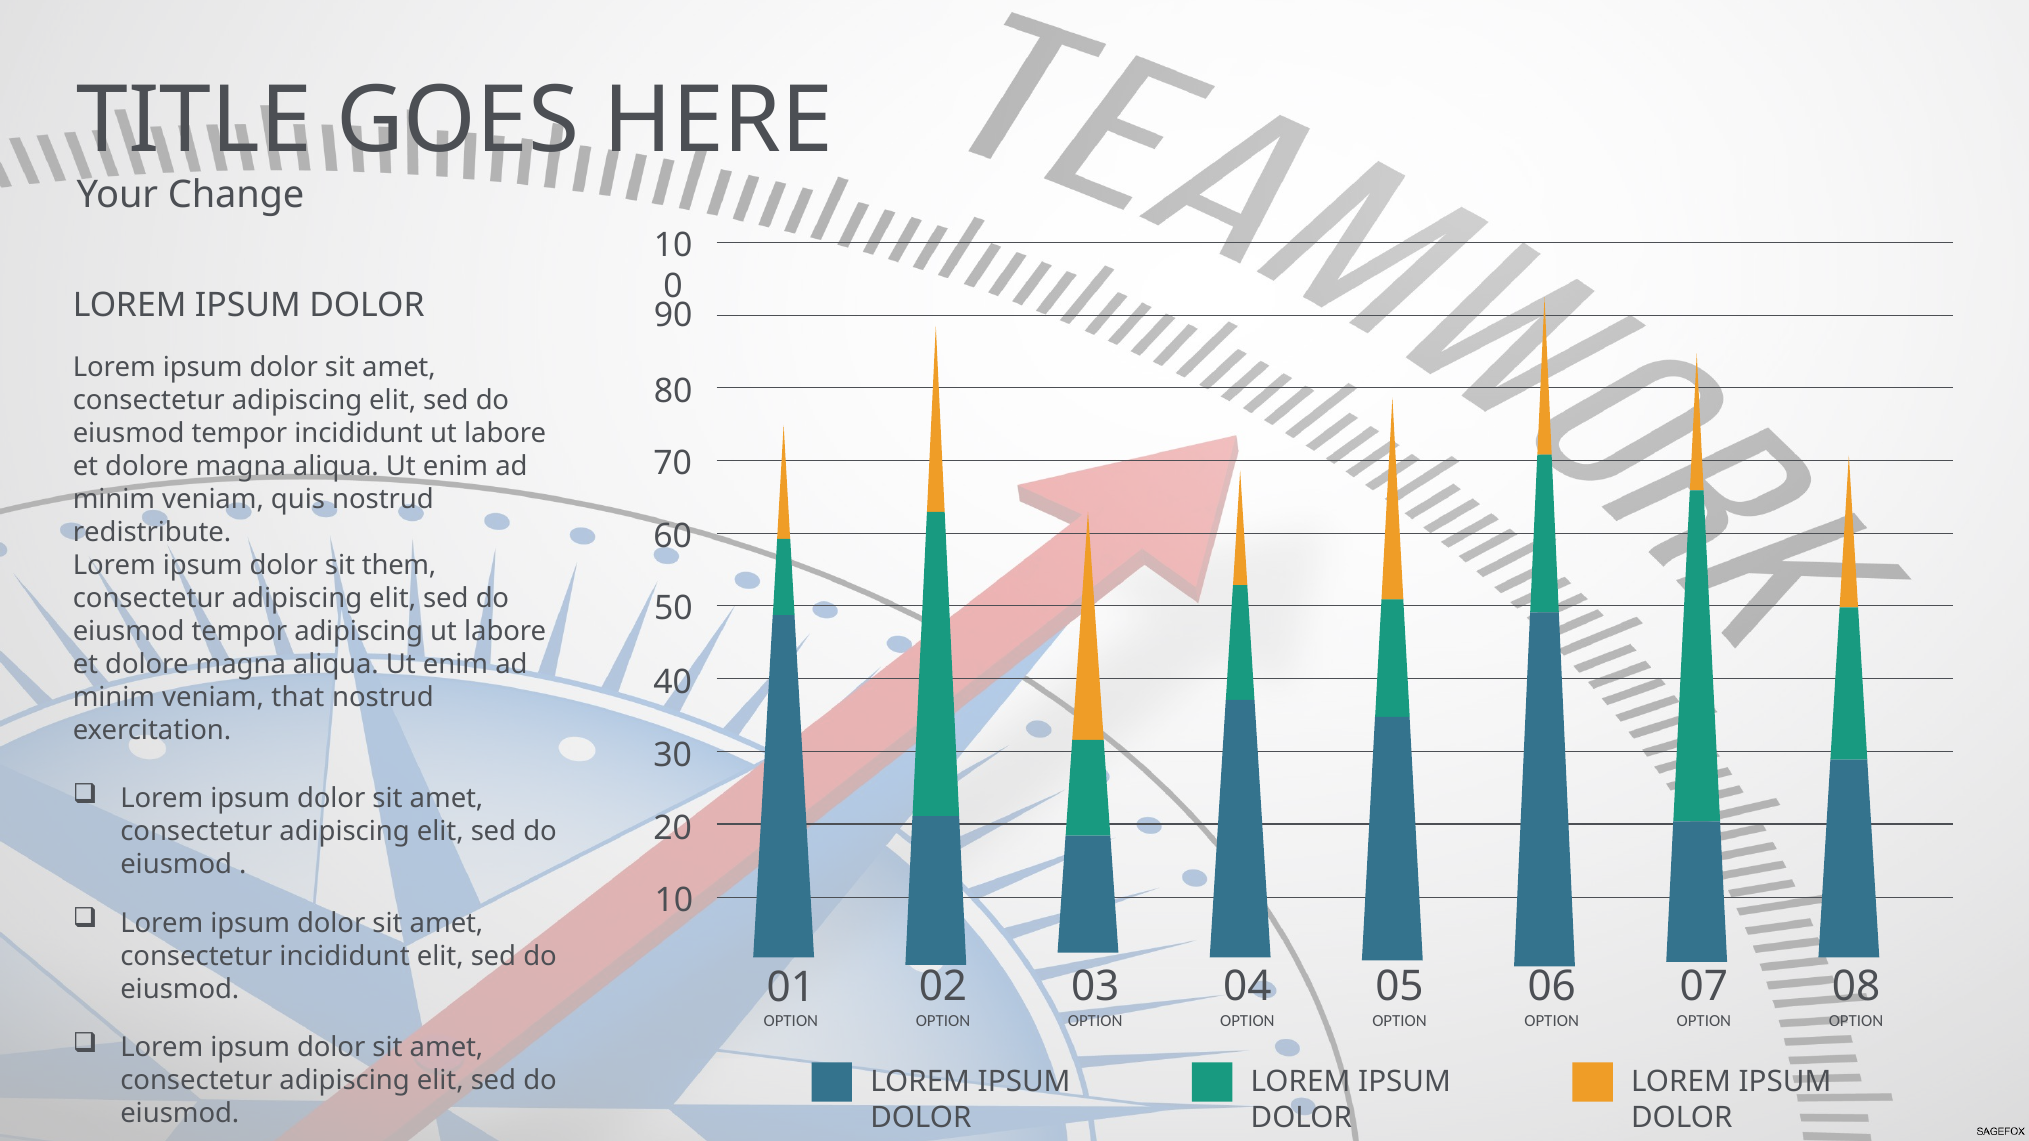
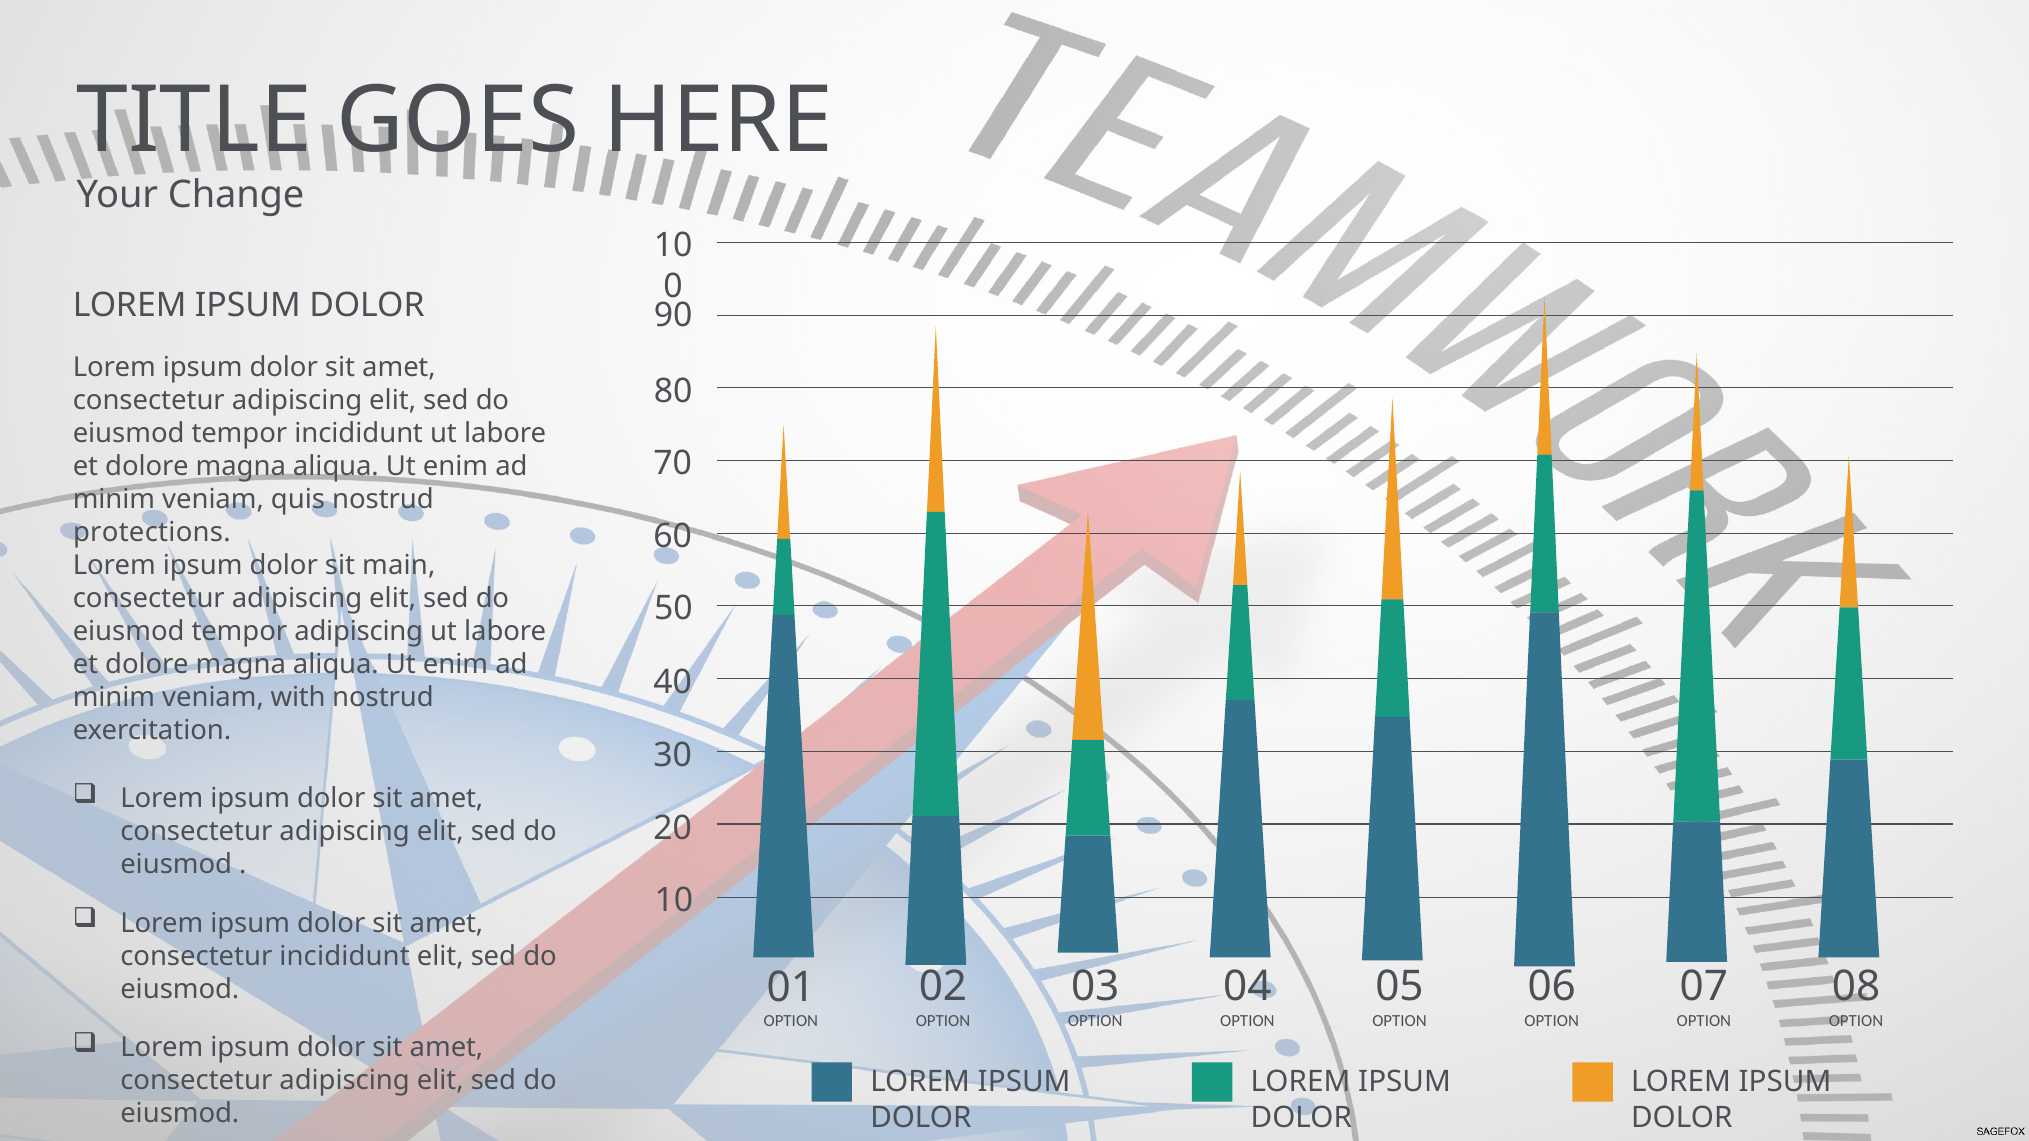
redistribute: redistribute -> protections
them: them -> main
that: that -> with
